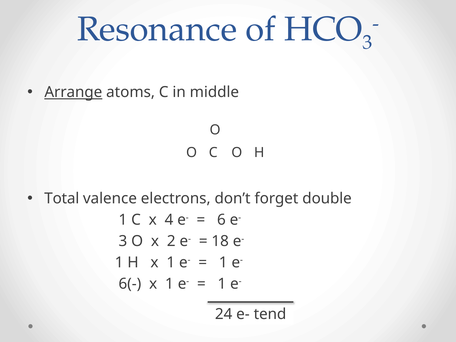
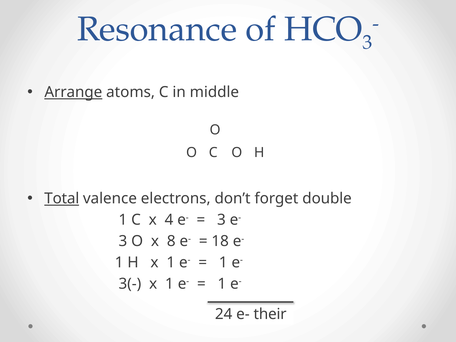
Total underline: none -> present
6 at (221, 220): 6 -> 3
2: 2 -> 8
6(-: 6(- -> 3(-
tend: tend -> their
